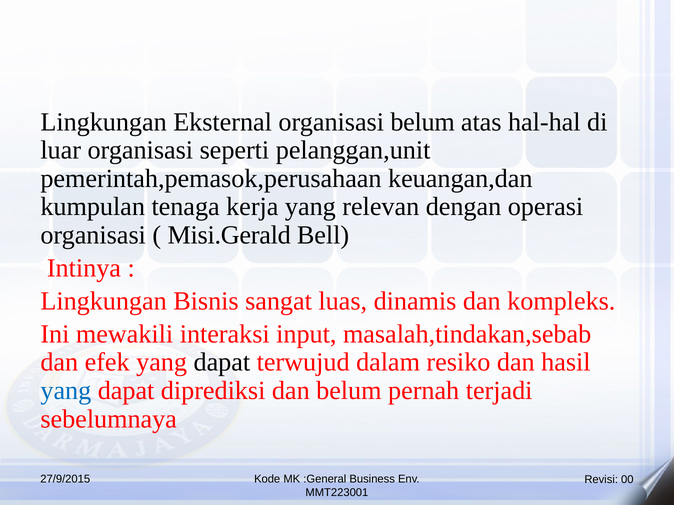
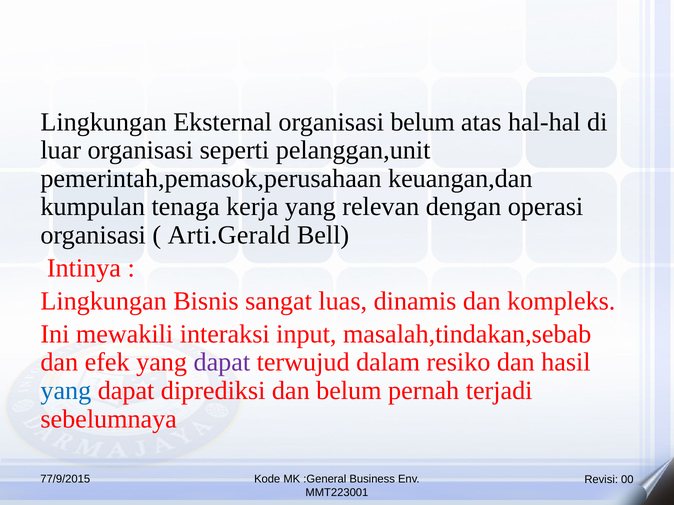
Misi.Gerald: Misi.Gerald -> Arti.Gerald
dapat at (222, 363) colour: black -> purple
27/9/2015: 27/9/2015 -> 77/9/2015
